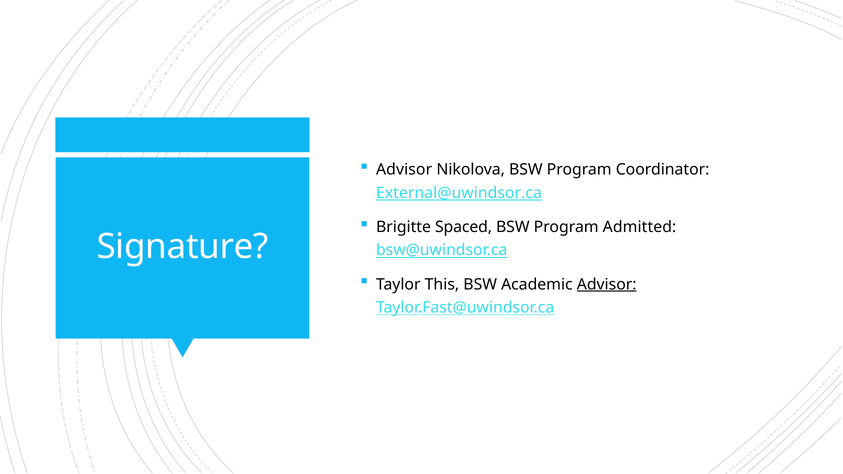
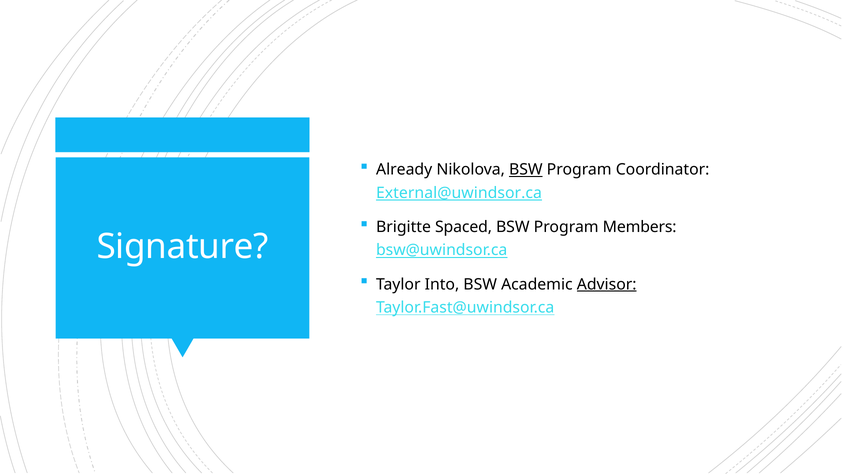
Advisor at (404, 170): Advisor -> Already
BSW at (526, 170) underline: none -> present
Admitted: Admitted -> Members
This: This -> Into
